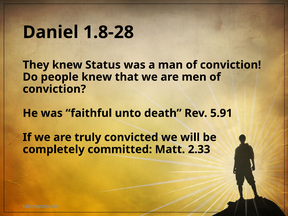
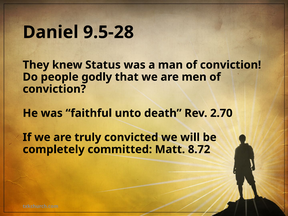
1.8-28: 1.8-28 -> 9.5-28
people knew: knew -> godly
5.91: 5.91 -> 2.70
2.33: 2.33 -> 8.72
